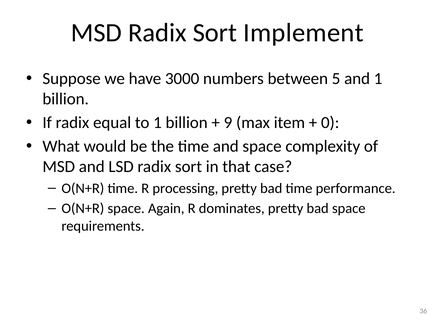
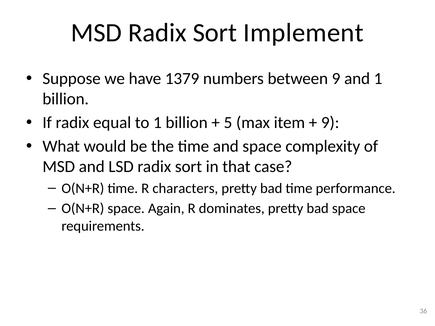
3000: 3000 -> 1379
between 5: 5 -> 9
9: 9 -> 5
0 at (330, 123): 0 -> 9
processing: processing -> characters
